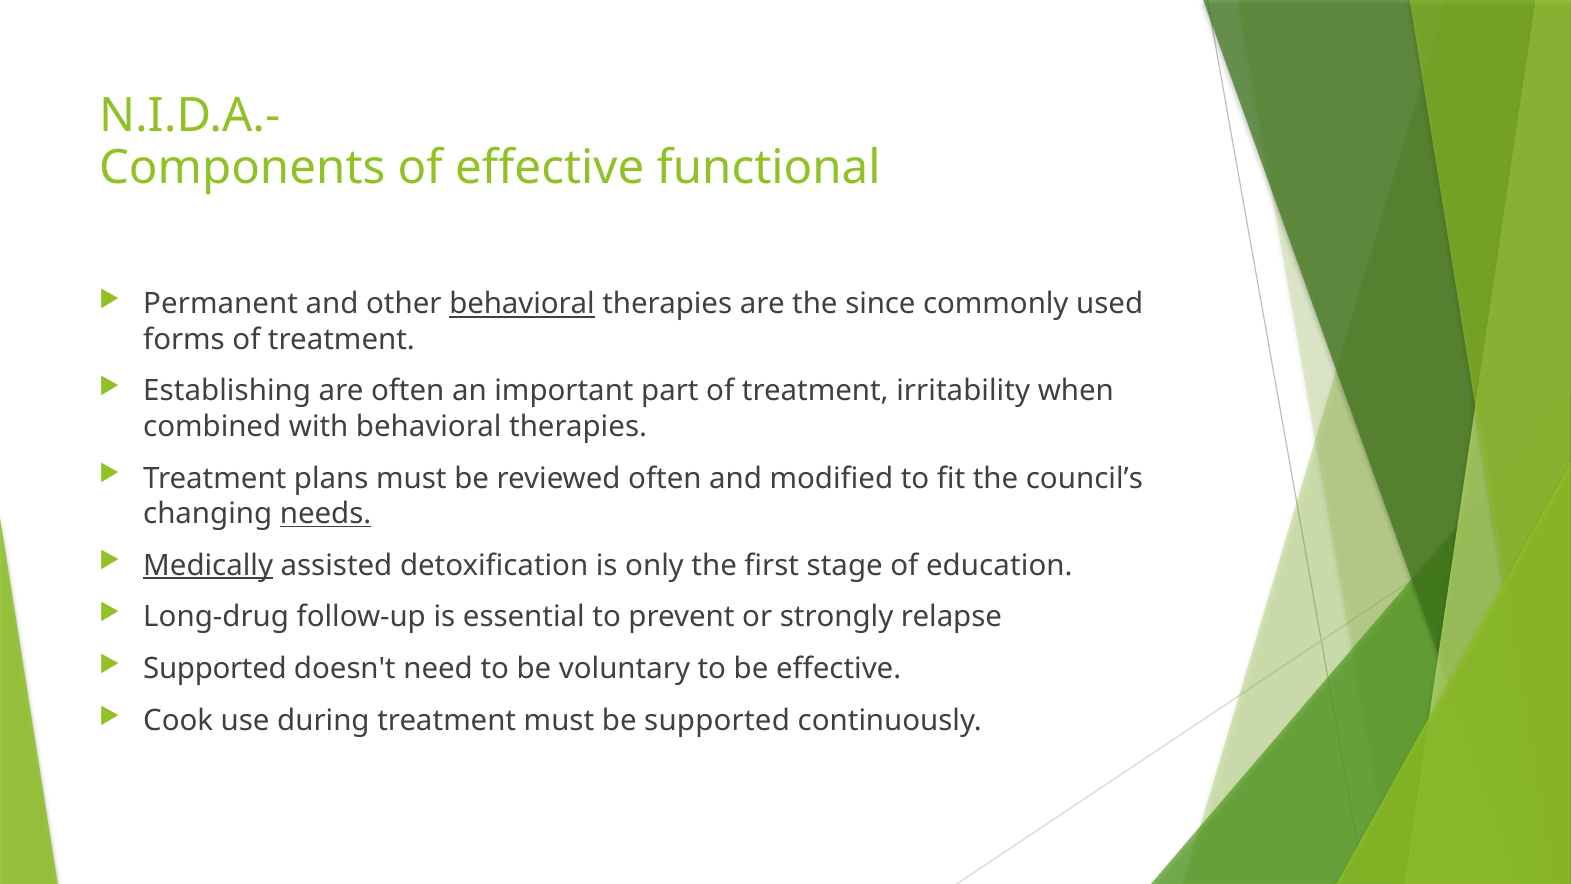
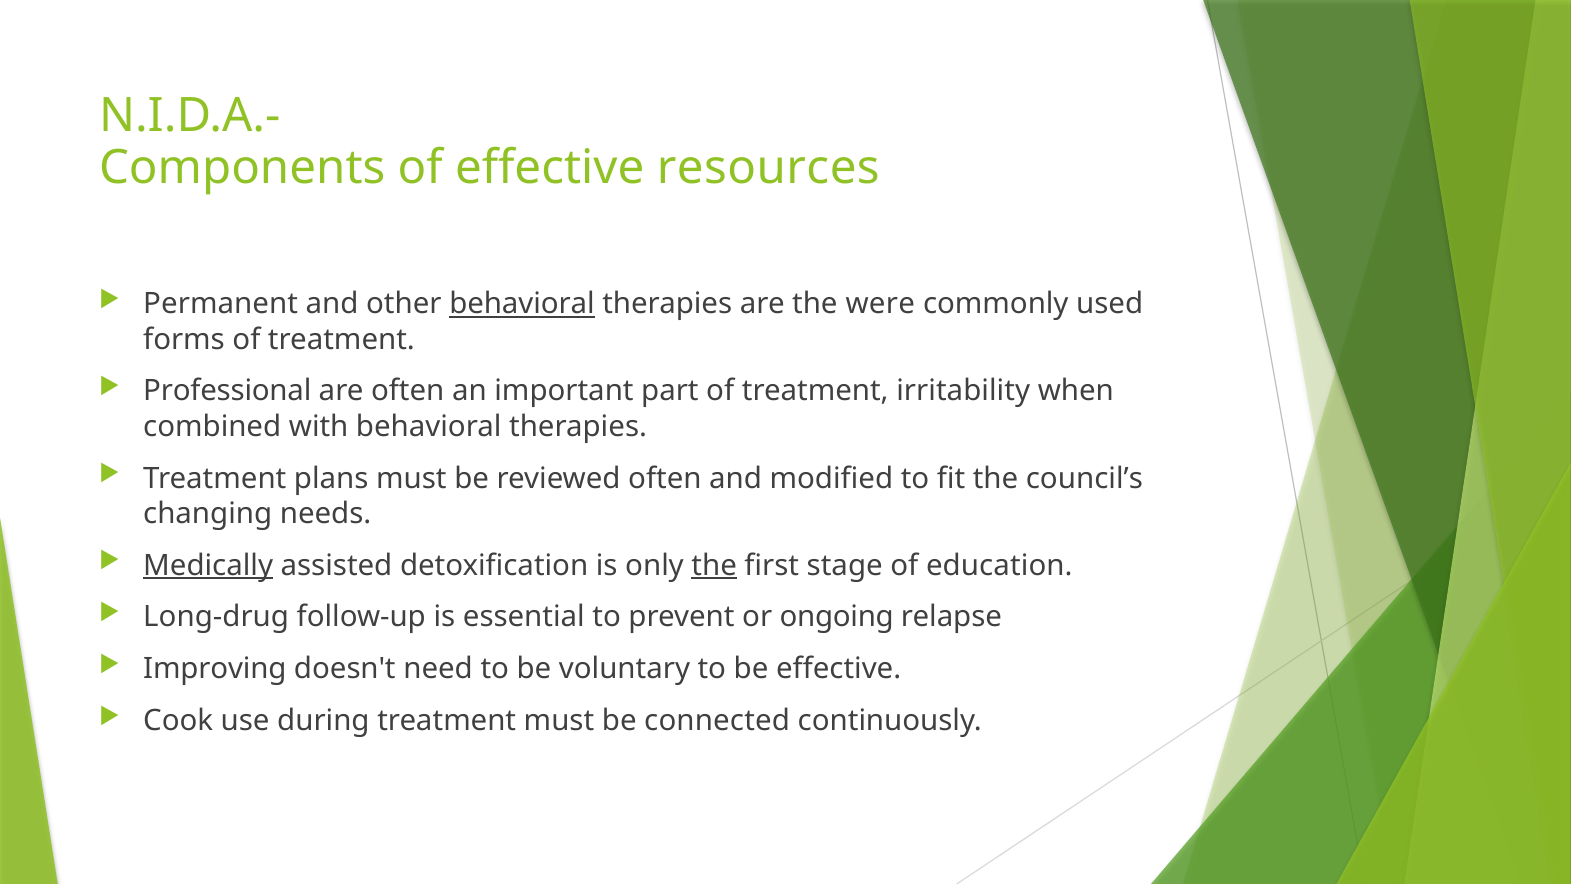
functional: functional -> resources
since: since -> were
Establishing: Establishing -> Professional
needs underline: present -> none
the at (714, 565) underline: none -> present
strongly: strongly -> ongoing
Supported at (215, 669): Supported -> Improving
be supported: supported -> connected
